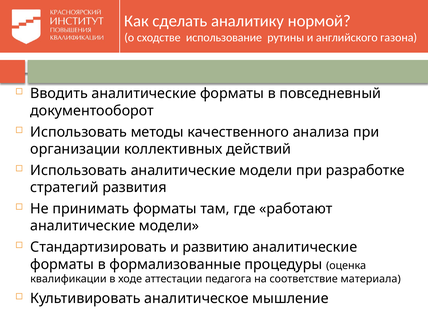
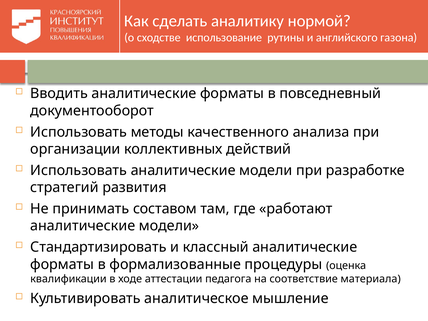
принимать форматы: форматы -> составом
развитию: развитию -> классный
